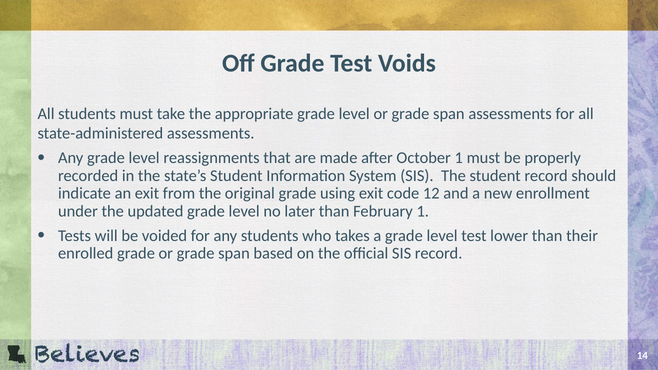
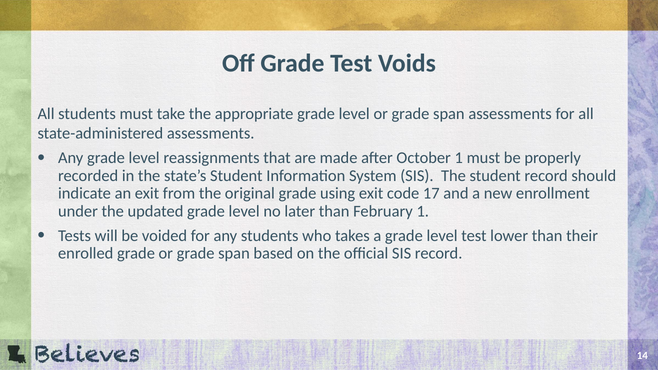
12: 12 -> 17
